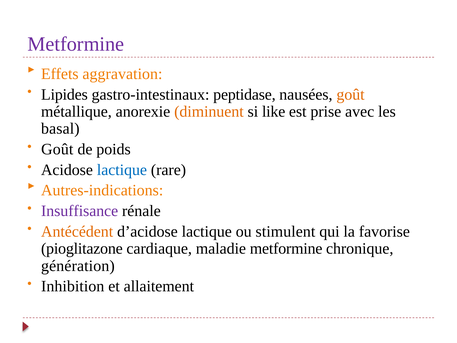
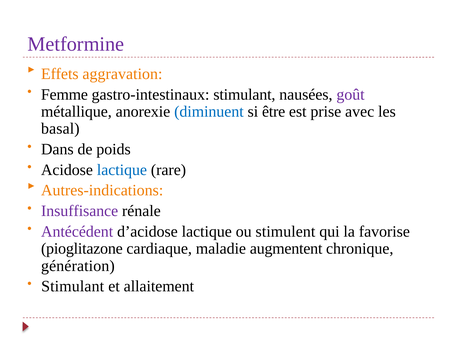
Lipides: Lipides -> Femme
gastro-intestinaux peptidase: peptidase -> stimulant
goût at (351, 94) colour: orange -> purple
diminuent colour: orange -> blue
like: like -> être
Goût at (57, 149): Goût -> Dans
Antécédent colour: orange -> purple
maladie metformine: metformine -> augmentent
Inhibition at (73, 286): Inhibition -> Stimulant
